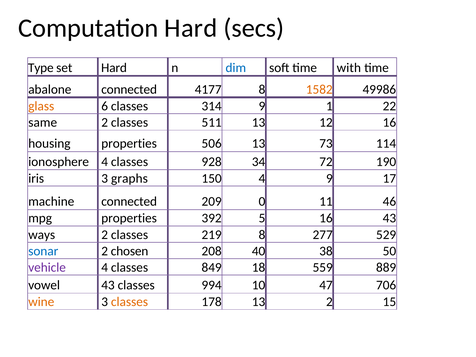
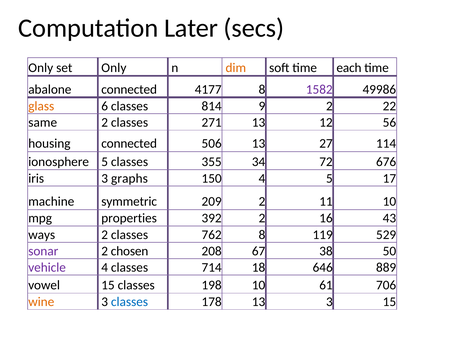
Computation Hard: Hard -> Later
Type at (41, 68): Type -> Only
set Hard: Hard -> Only
dim colour: blue -> orange
with: with -> each
1582 colour: orange -> purple
314: 314 -> 814
9 1: 1 -> 2
511: 511 -> 271
12 16: 16 -> 56
housing properties: properties -> connected
73: 73 -> 27
ionosphere 4: 4 -> 5
928: 928 -> 355
190: 190 -> 676
4 9: 9 -> 5
machine connected: connected -> symmetric
209 0: 0 -> 2
11 46: 46 -> 10
392 5: 5 -> 2
219: 219 -> 762
277: 277 -> 119
sonar colour: blue -> purple
40: 40 -> 67
849: 849 -> 714
559: 559 -> 646
vowel 43: 43 -> 15
994: 994 -> 198
47: 47 -> 61
classes at (130, 302) colour: orange -> blue
13 2: 2 -> 3
